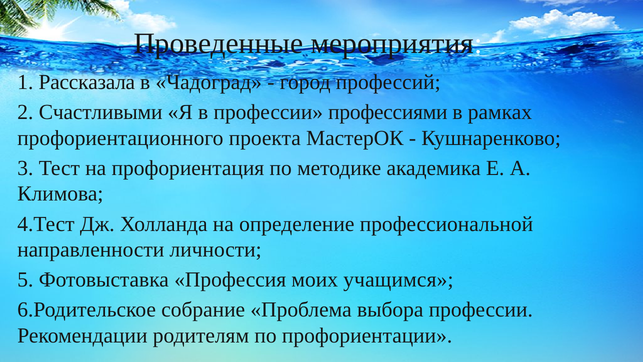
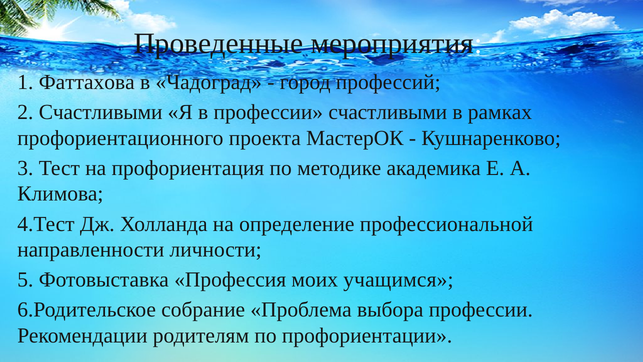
Рассказала: Рассказала -> Фаттахова
профессии профессиями: профессиями -> счастливыми
